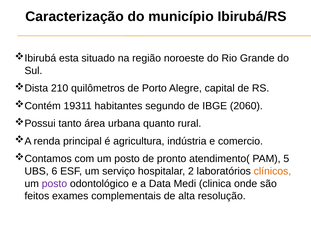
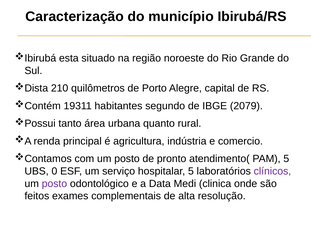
2060: 2060 -> 2079
6: 6 -> 0
hospitalar 2: 2 -> 5
clínicos colour: orange -> purple
